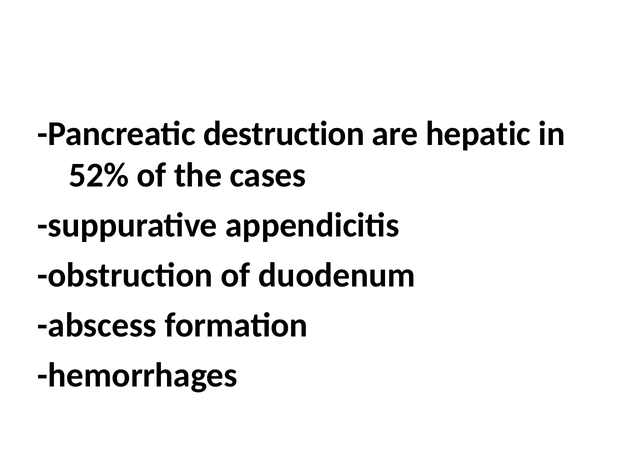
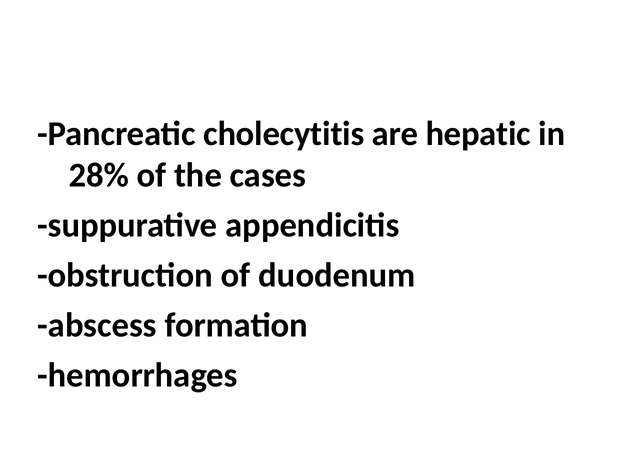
destruction: destruction -> cholecytitis
52%: 52% -> 28%
